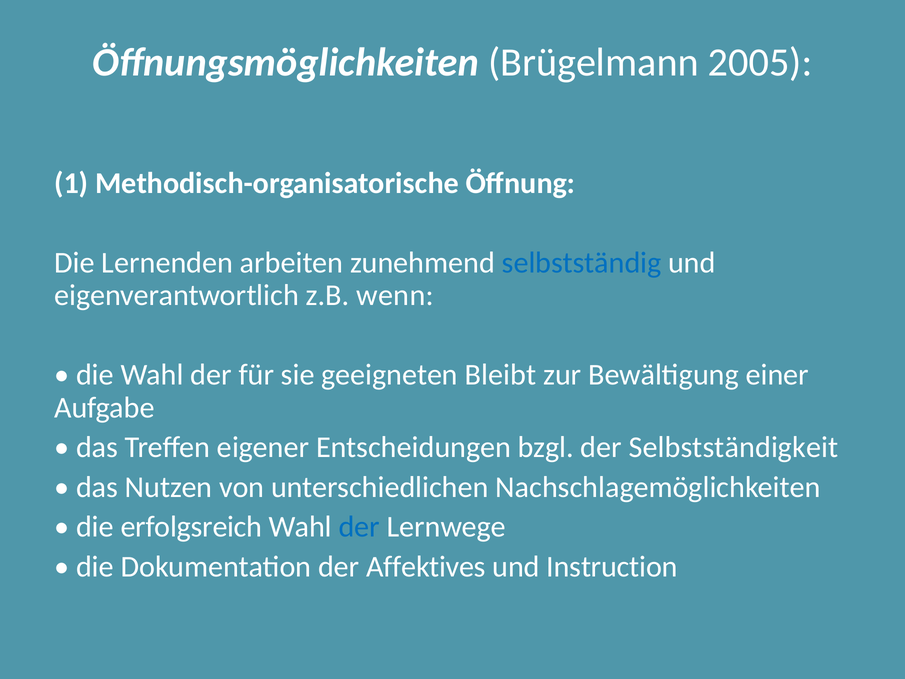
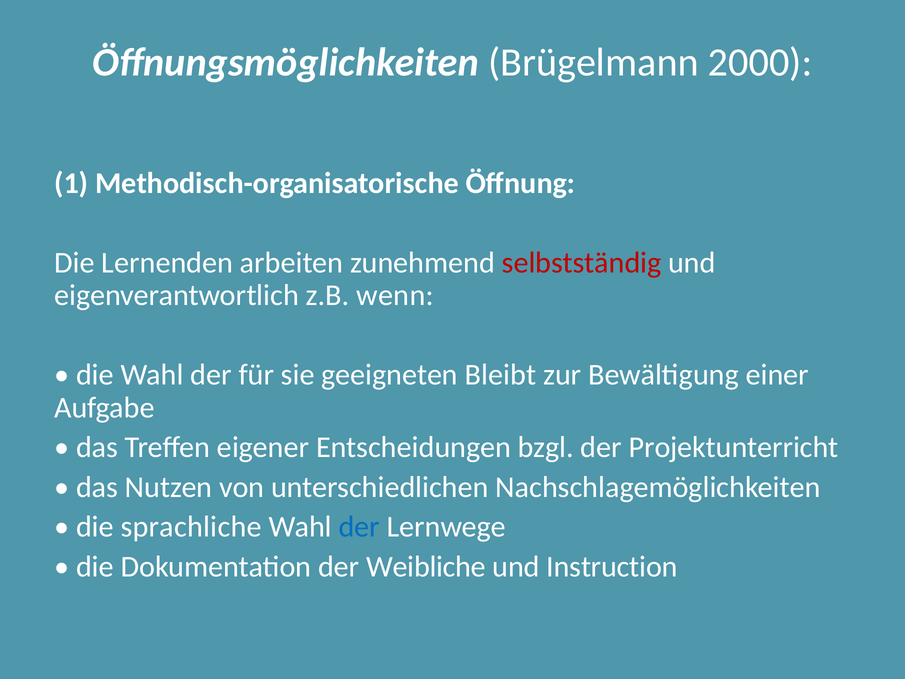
2005: 2005 -> 2000
selbstständig colour: blue -> red
Selbstständigkeit: Selbstständigkeit -> Projektunterricht
erfolgsreich: erfolgsreich -> sprachliche
Affektives: Affektives -> Weibliche
